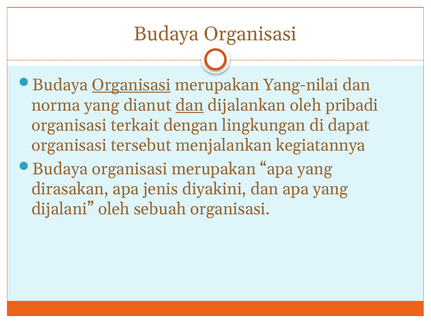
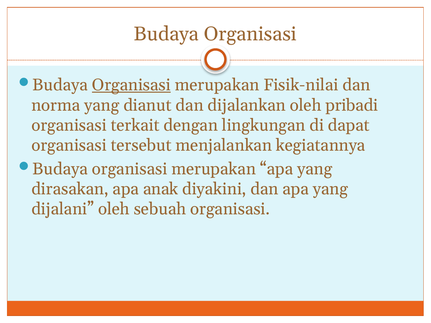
Yang-nilai: Yang-nilai -> Fisik-nilai
dan at (190, 105) underline: present -> none
jenis: jenis -> anak
